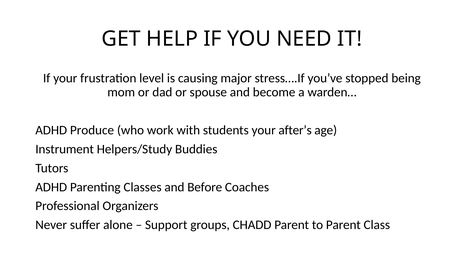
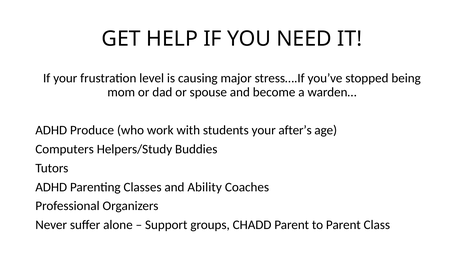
Instrument: Instrument -> Computers
Before: Before -> Ability
